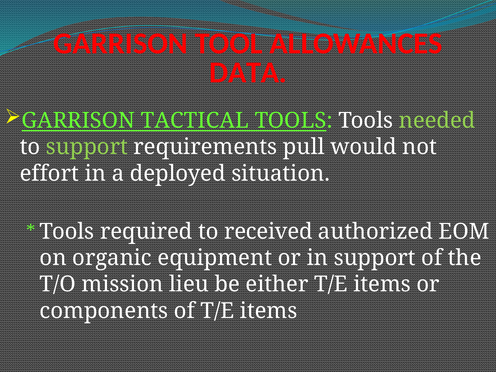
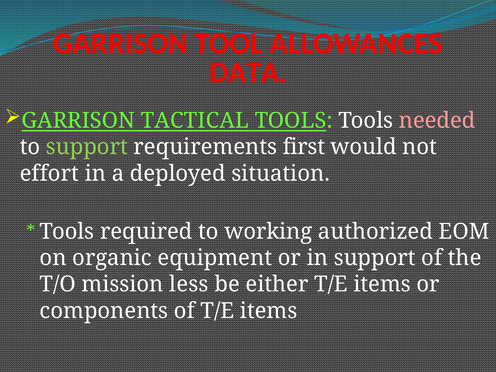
needed colour: light green -> pink
pull: pull -> first
received: received -> working
lieu: lieu -> less
